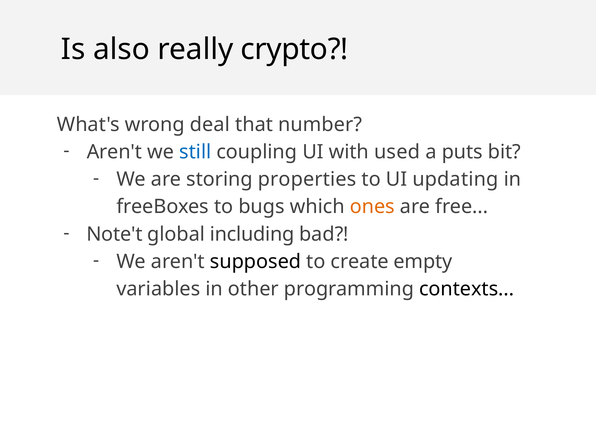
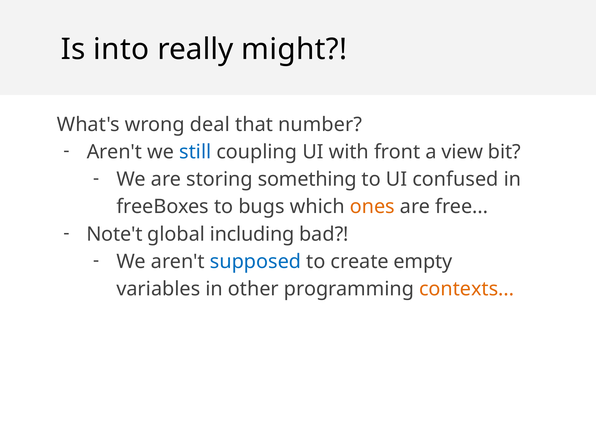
also: also -> into
crypto: crypto -> might
used: used -> front
puts: puts -> view
properties: properties -> something
updating: updating -> confused
supposed colour: black -> blue
contexts colour: black -> orange
